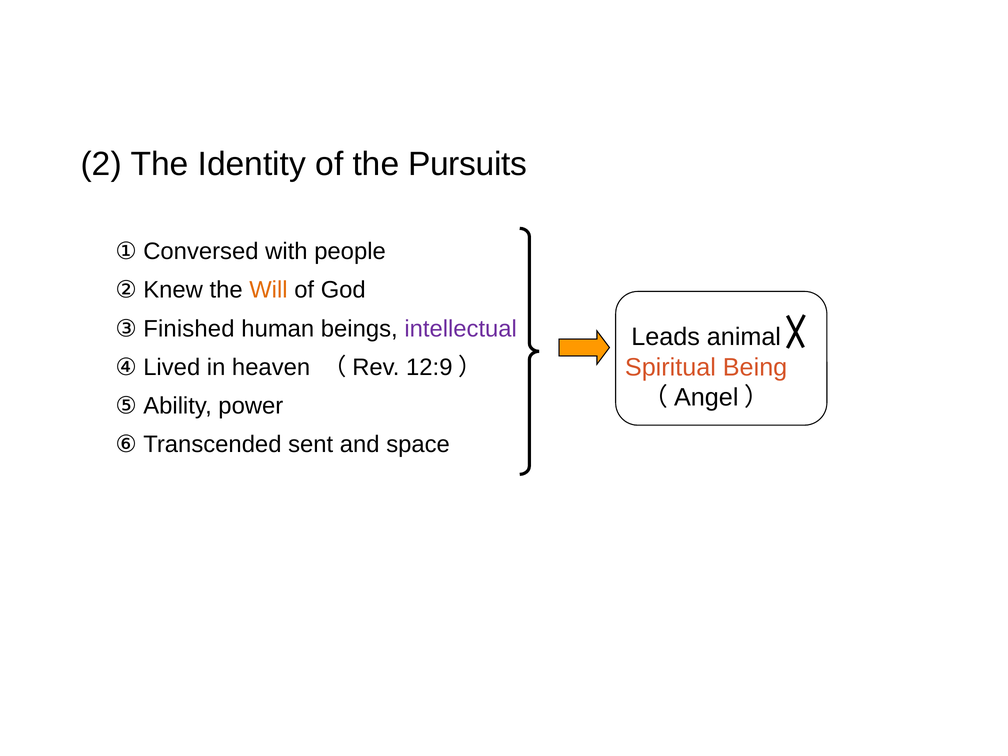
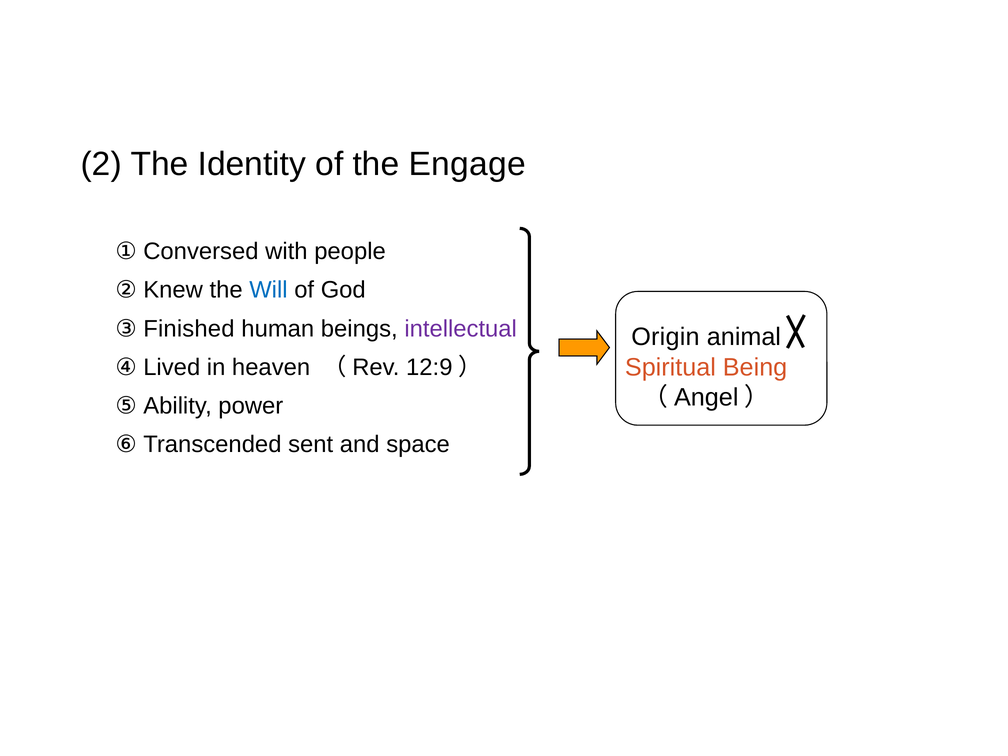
Pursuits: Pursuits -> Engage
Will colour: orange -> blue
Leads: Leads -> Origin
